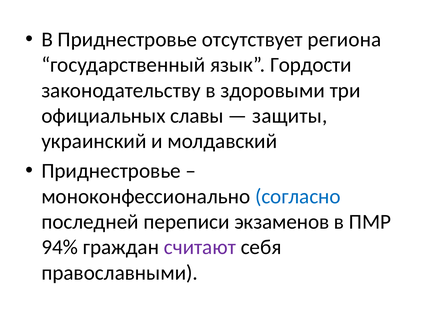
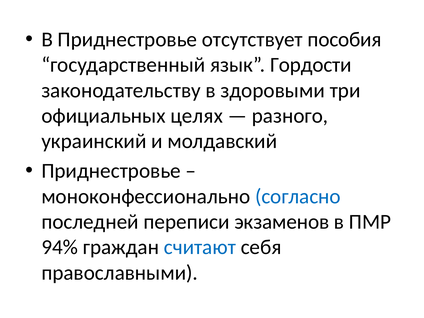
региона: региона -> пособия
славы: славы -> целях
защиты: защиты -> разного
считают colour: purple -> blue
